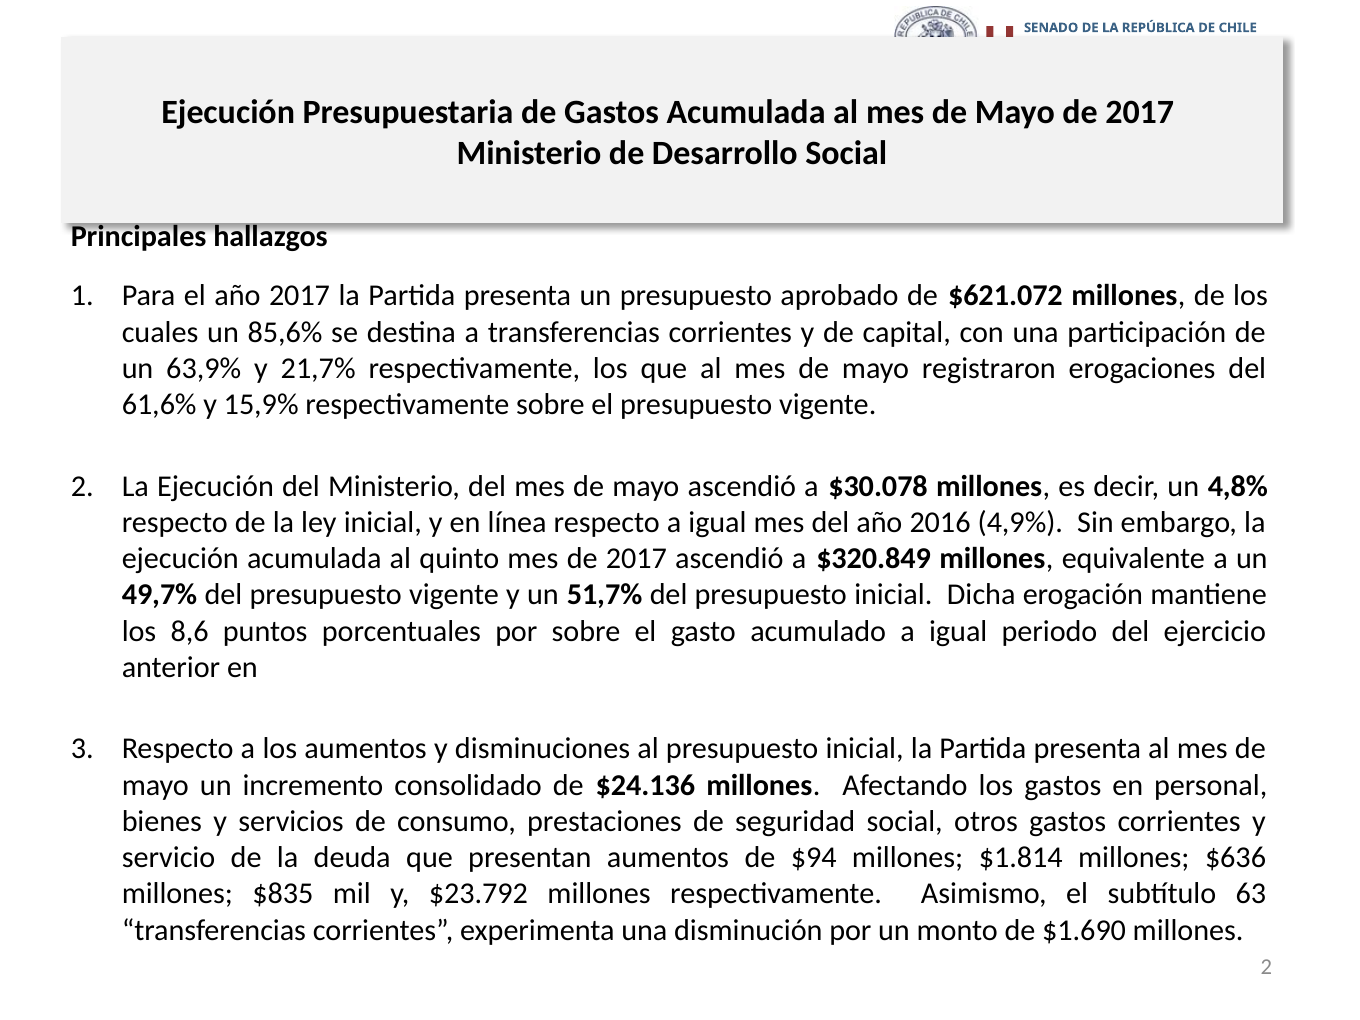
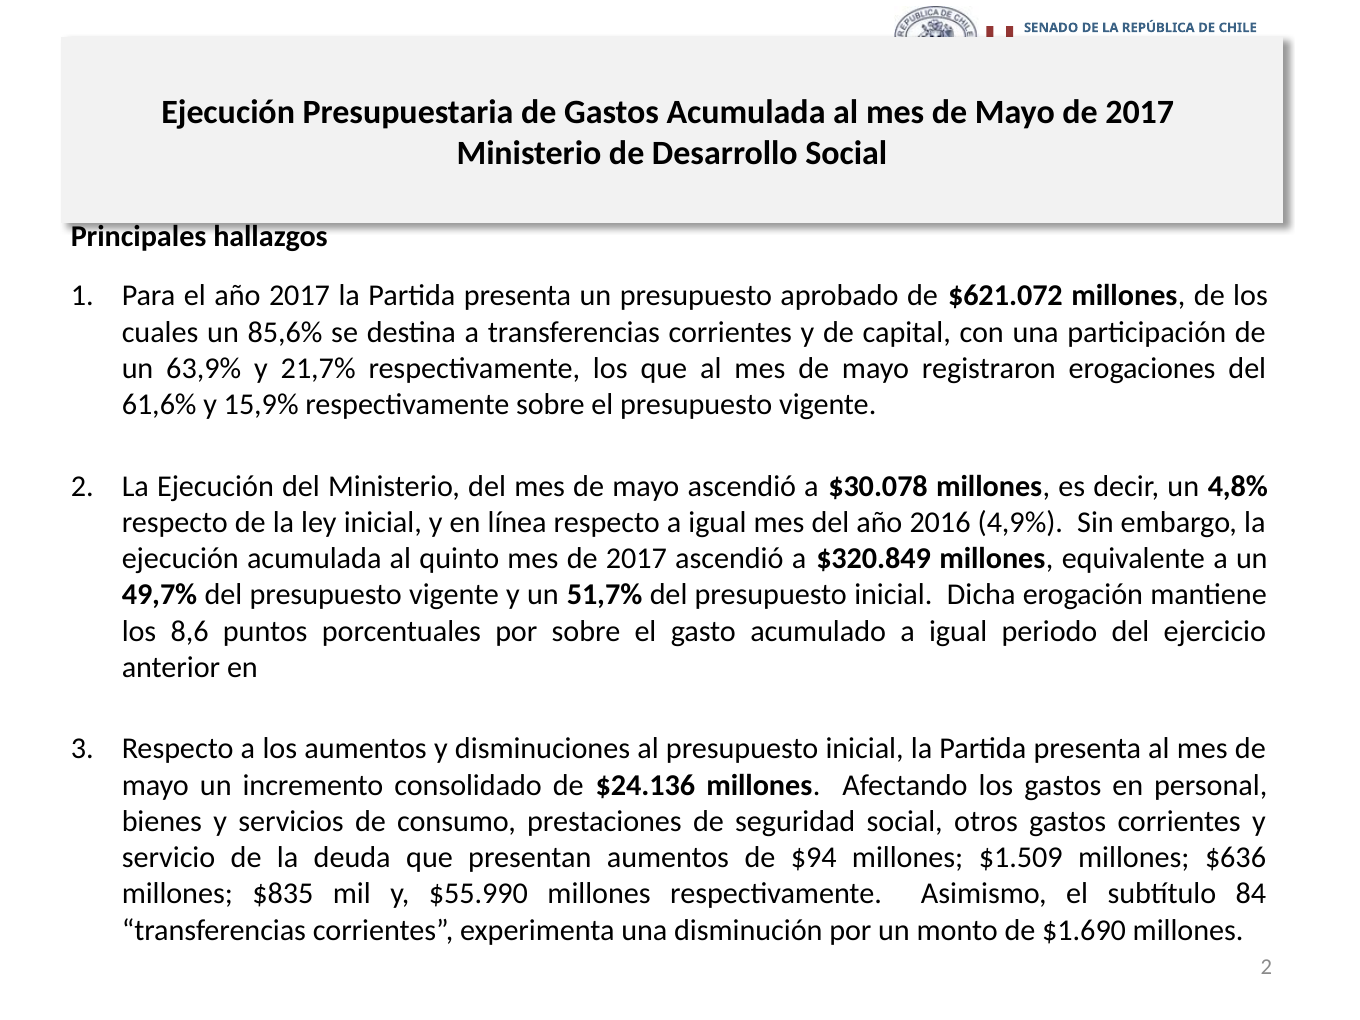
$1.814: $1.814 -> $1.509
$23.792: $23.792 -> $55.990
63: 63 -> 84
